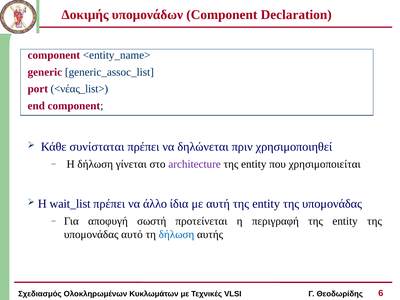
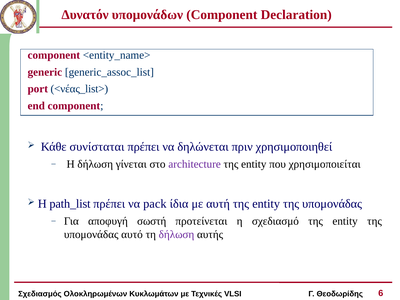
Δοκιμής: Δοκιμής -> Δυνατόν
wait_list: wait_list -> path_list
άλλο: άλλο -> pack
περιγραφή: περιγραφή -> σχεδιασμό
δήλωση at (177, 235) colour: blue -> purple
